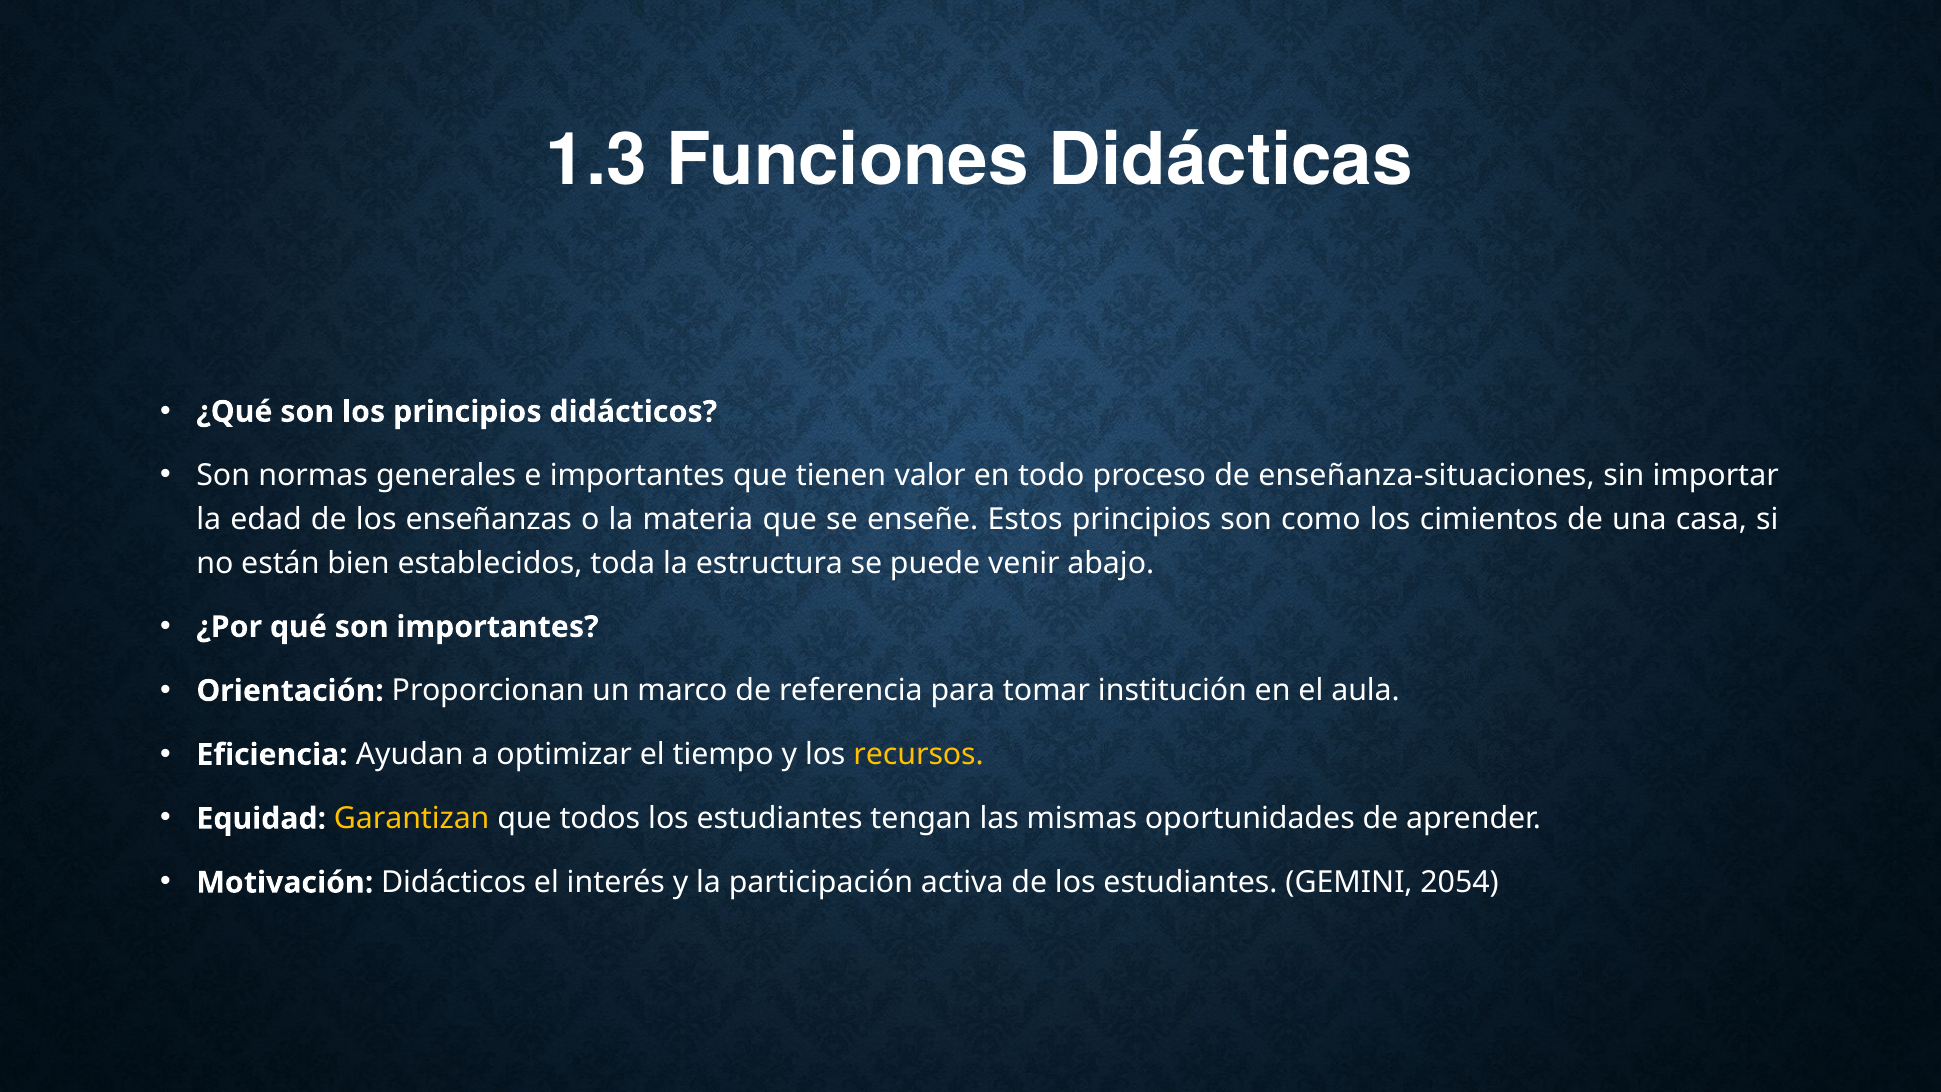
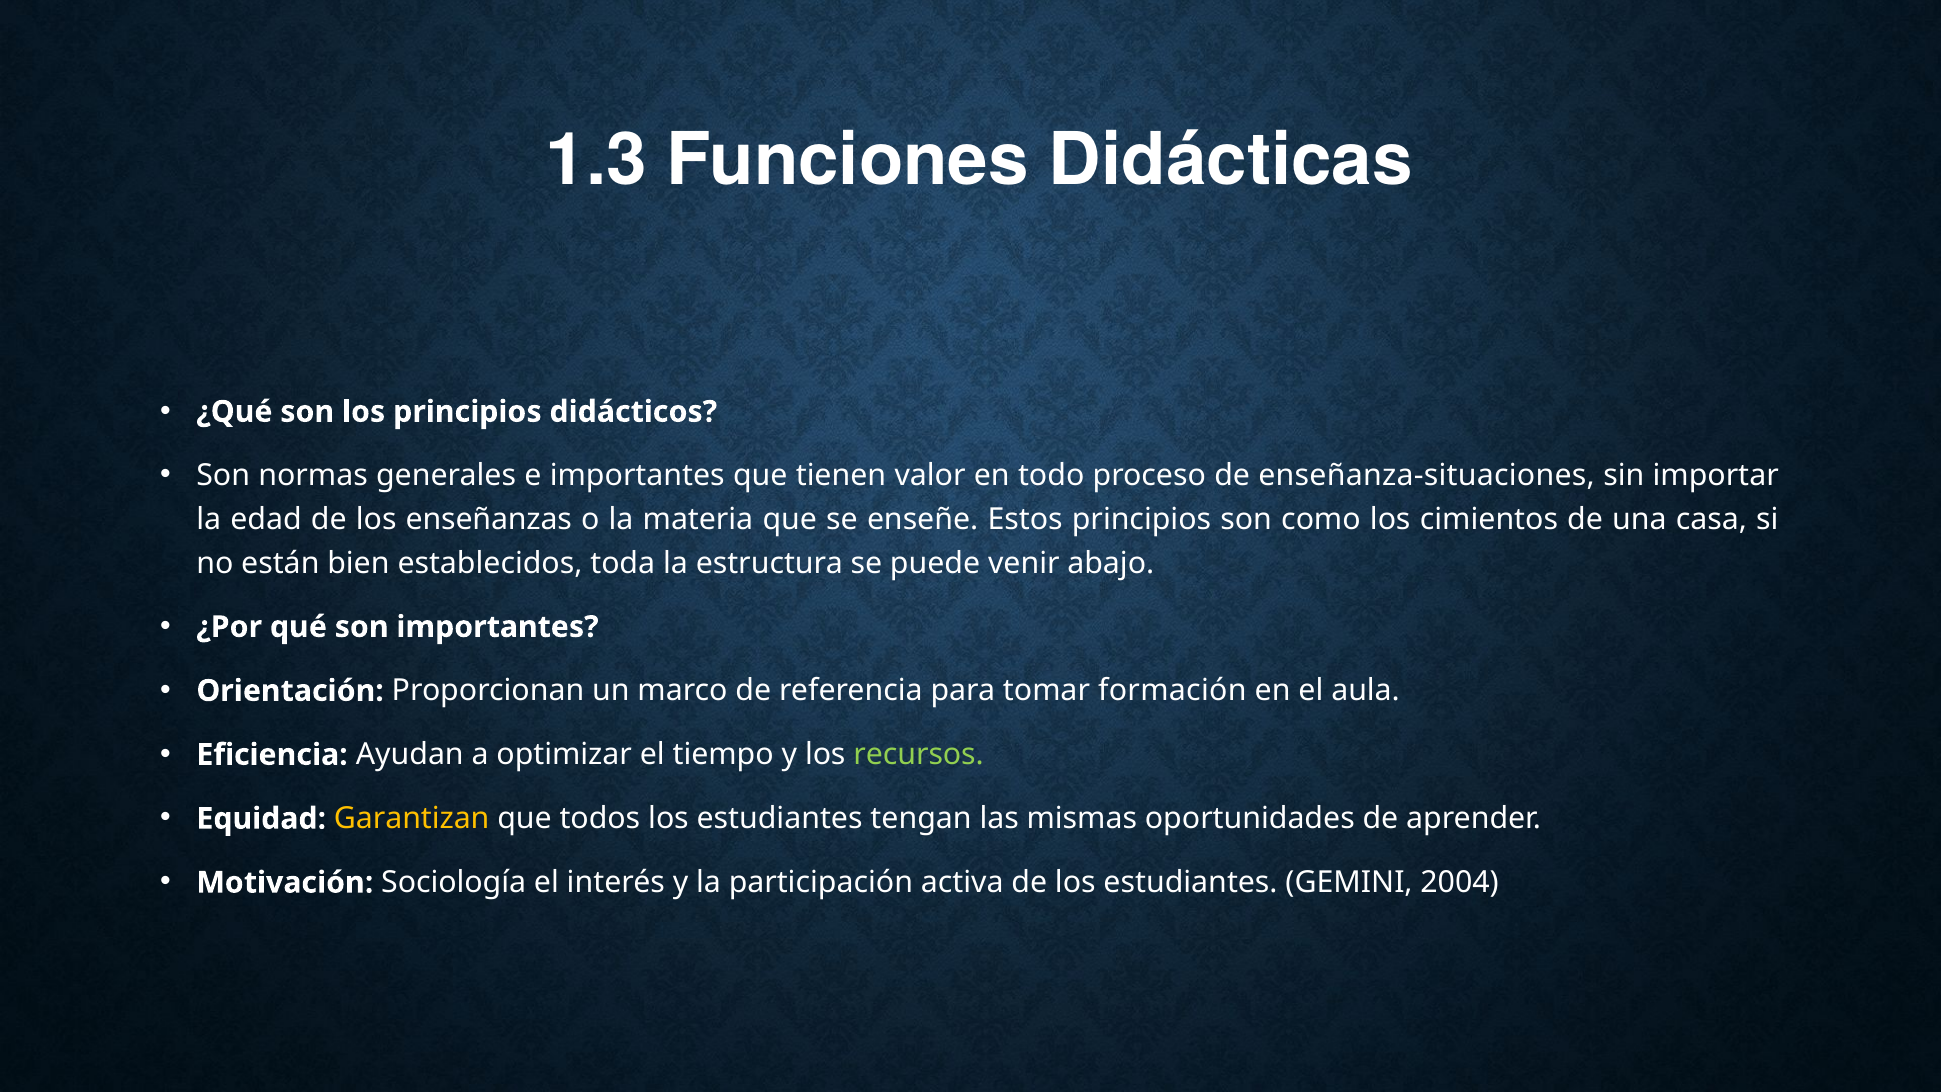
institución: institución -> formación
recursos colour: yellow -> light green
Motivación Didácticos: Didácticos -> Sociología
2054: 2054 -> 2004
